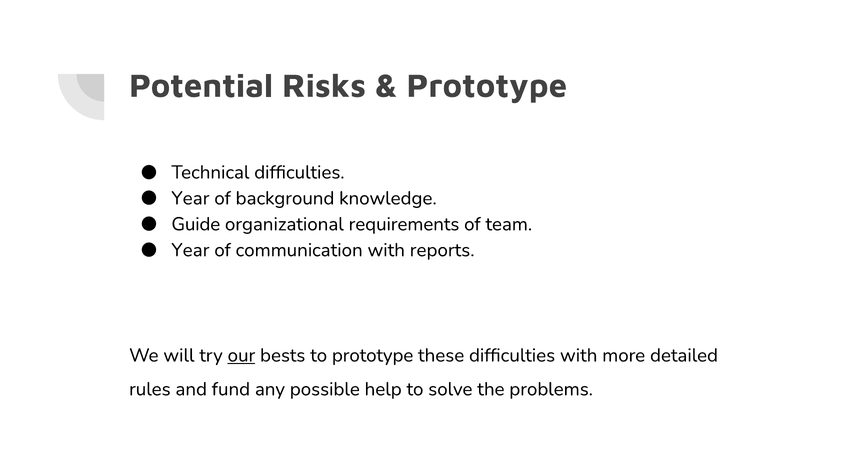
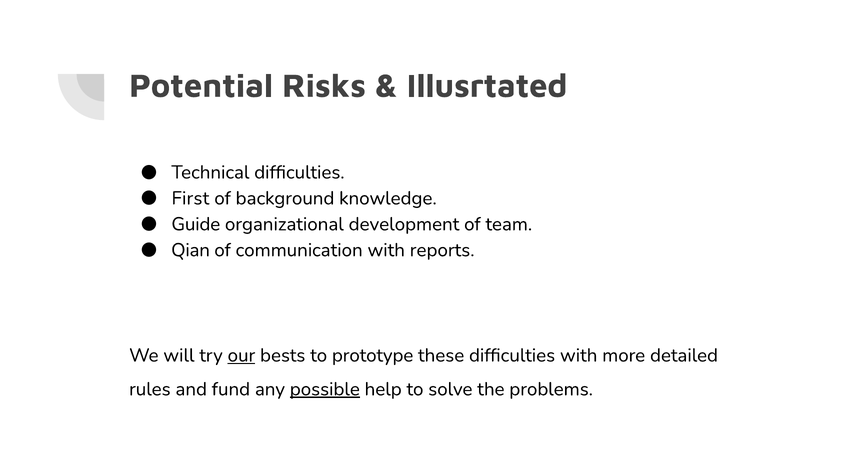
Prototype at (487, 86): Prototype -> Illusrtated
Year at (190, 198): Year -> First
requirements: requirements -> development
Year at (190, 250): Year -> Qian
possible underline: none -> present
